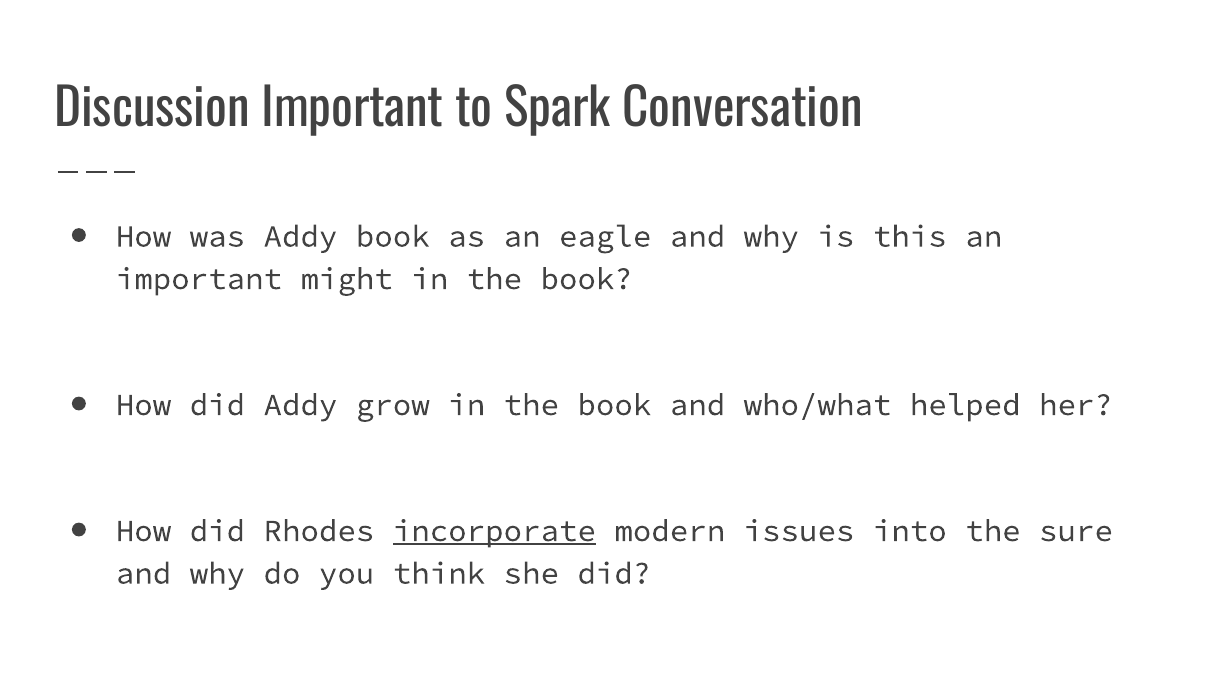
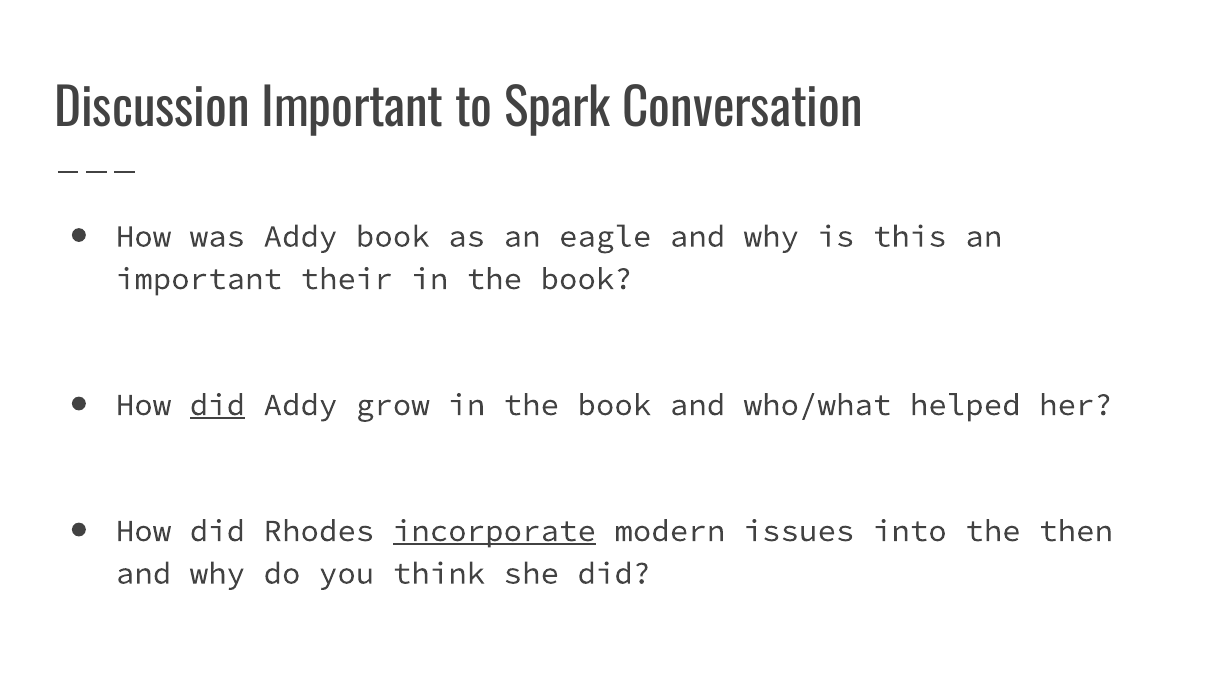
might: might -> their
did at (217, 405) underline: none -> present
sure: sure -> then
